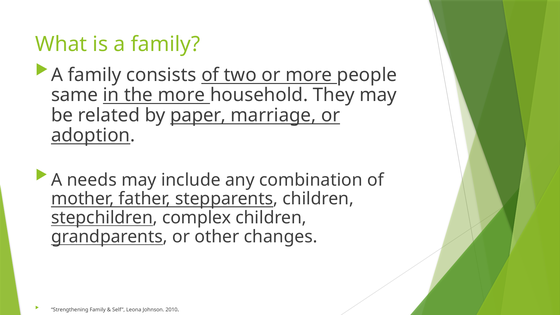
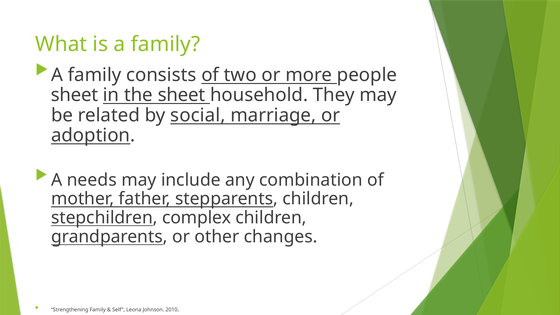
same at (75, 95): same -> sheet
the more: more -> sheet
paper: paper -> social
